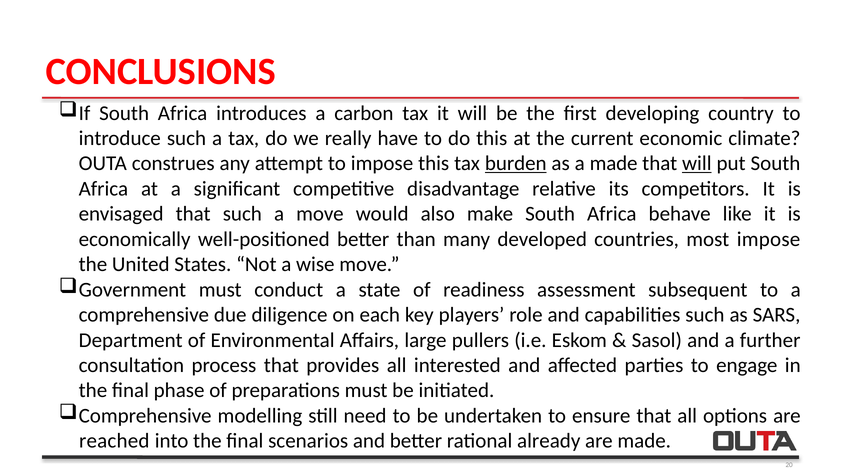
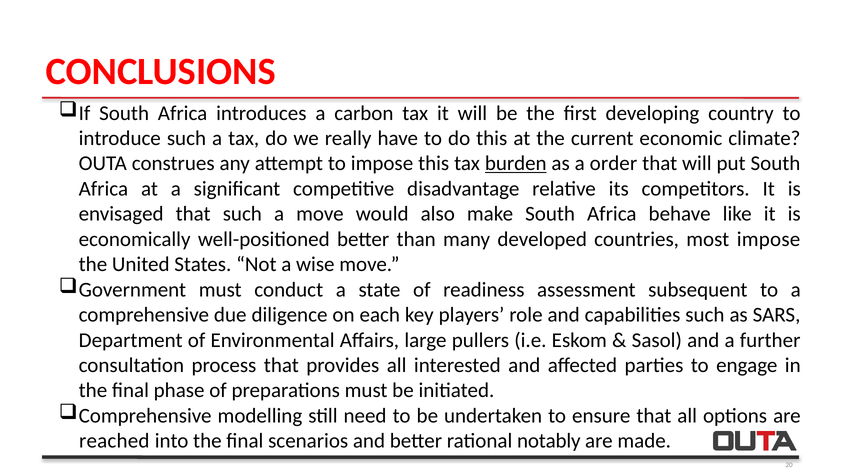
a made: made -> order
will at (697, 163) underline: present -> none
already: already -> notably
